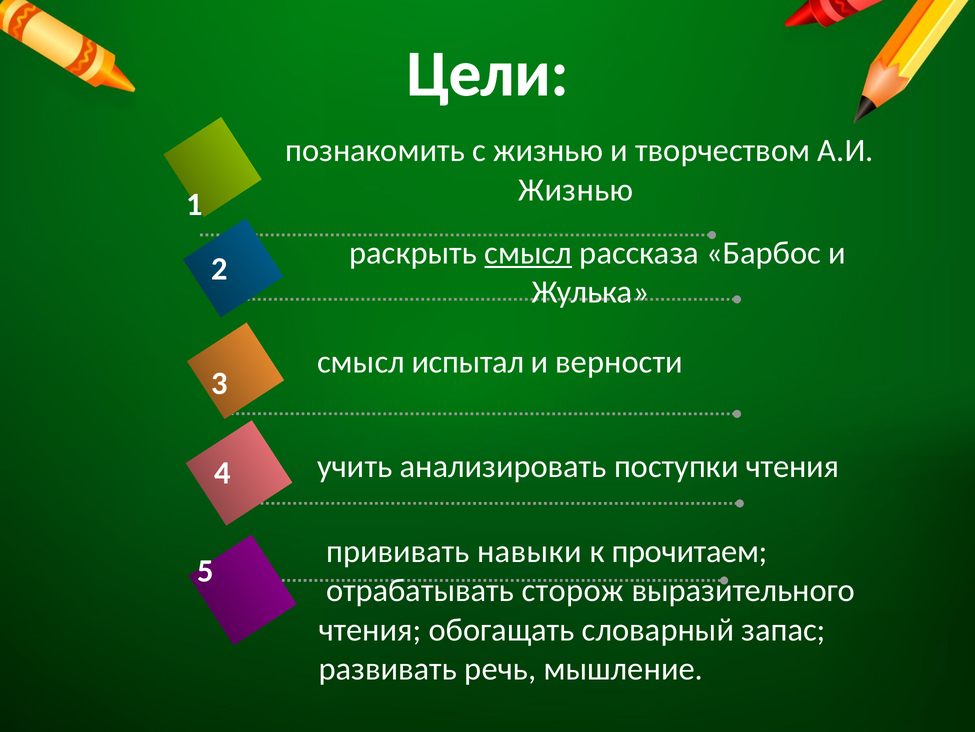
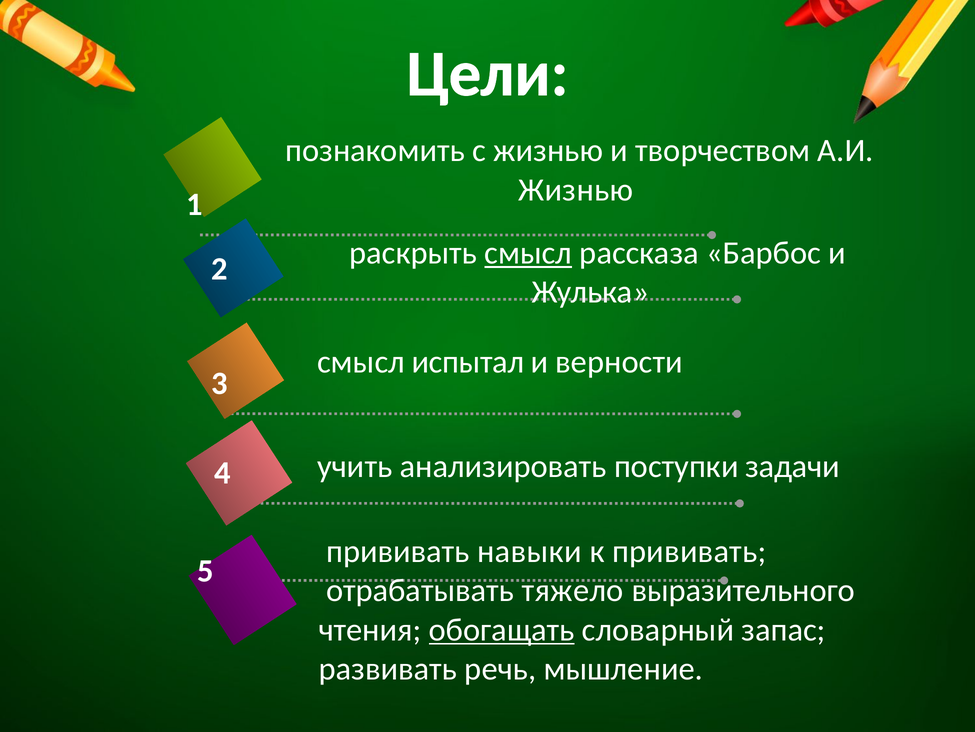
поступки чтения: чтения -> задачи
к прочитаем: прочитаем -> прививать
сторож: сторож -> тяжело
обогащать underline: none -> present
